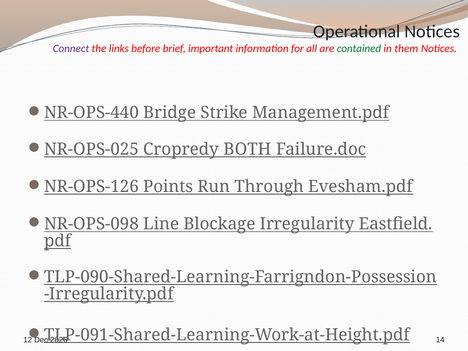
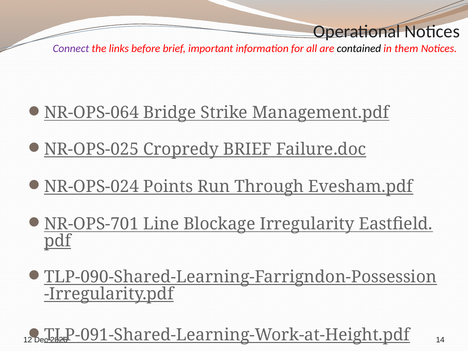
contained colour: green -> black
NR-OPS-440: NR-OPS-440 -> NR-OPS-064
Cropredy BOTH: BOTH -> BRIEF
NR-OPS-126: NR-OPS-126 -> NR-OPS-024
NR-OPS-098: NR-OPS-098 -> NR-OPS-701
